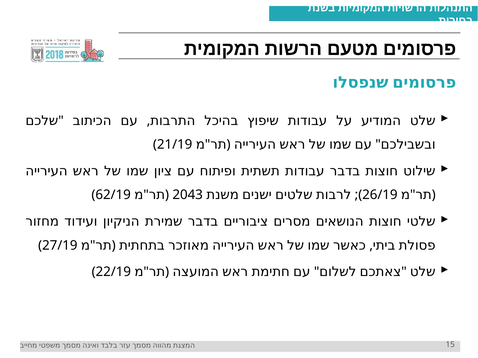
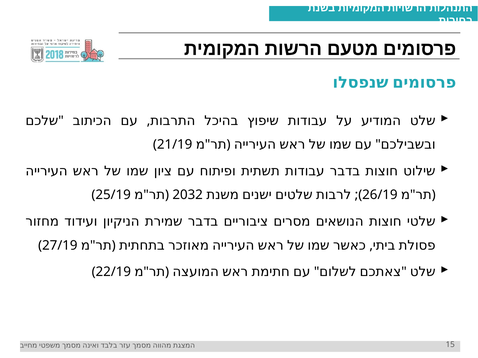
62/19: 62/19 -> 25/19
2043: 2043 -> 2032
